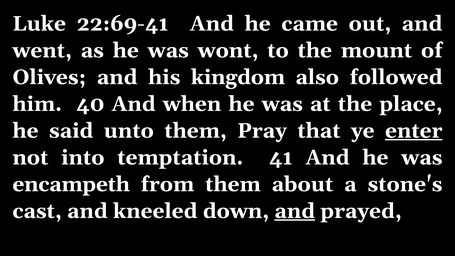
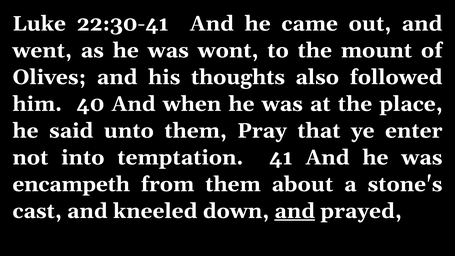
22:69-41: 22:69-41 -> 22:30-41
kingdom: kingdom -> thoughts
enter underline: present -> none
